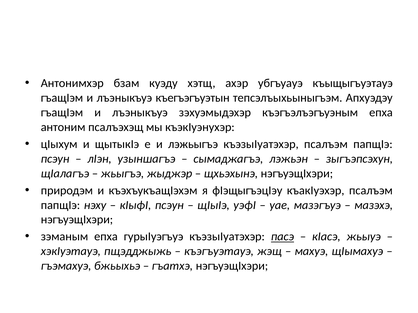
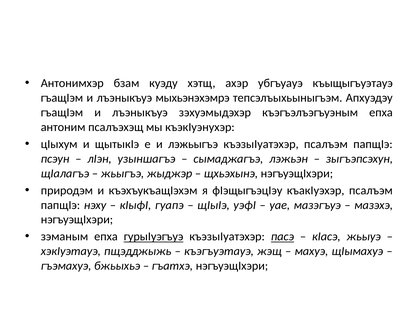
къегъэгъуэтын: къегъэгъуэтын -> мыхьэнэхэмрэ
кӀыфӀ псэун: псэун -> гуапэ
гурыӀуэгъуэ underline: none -> present
